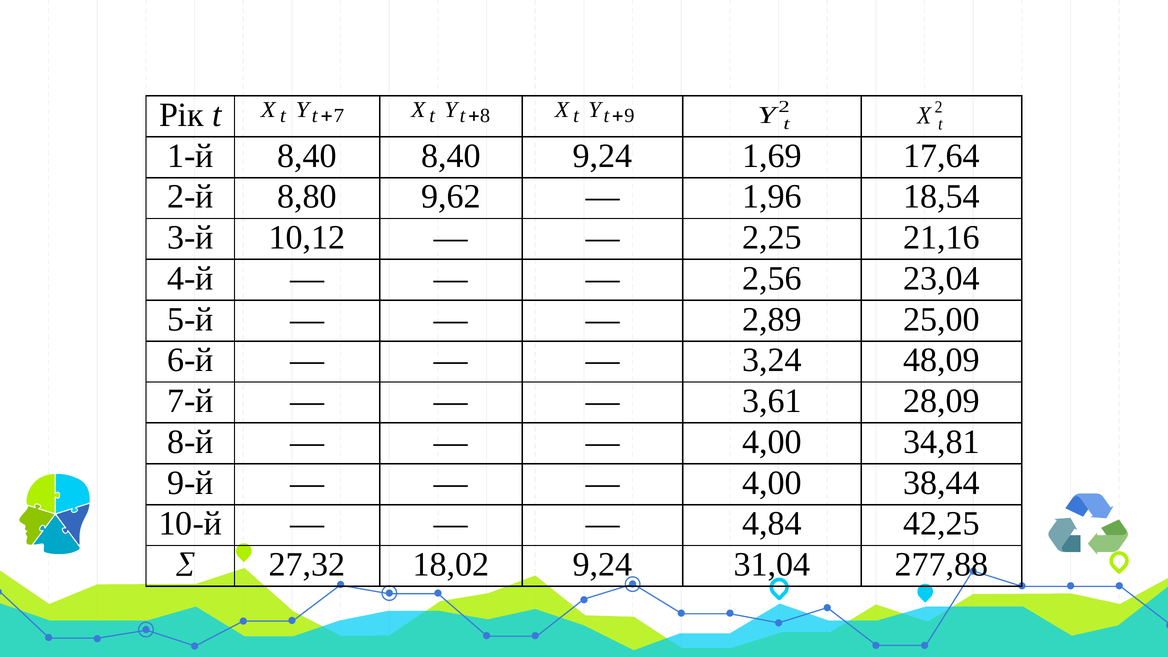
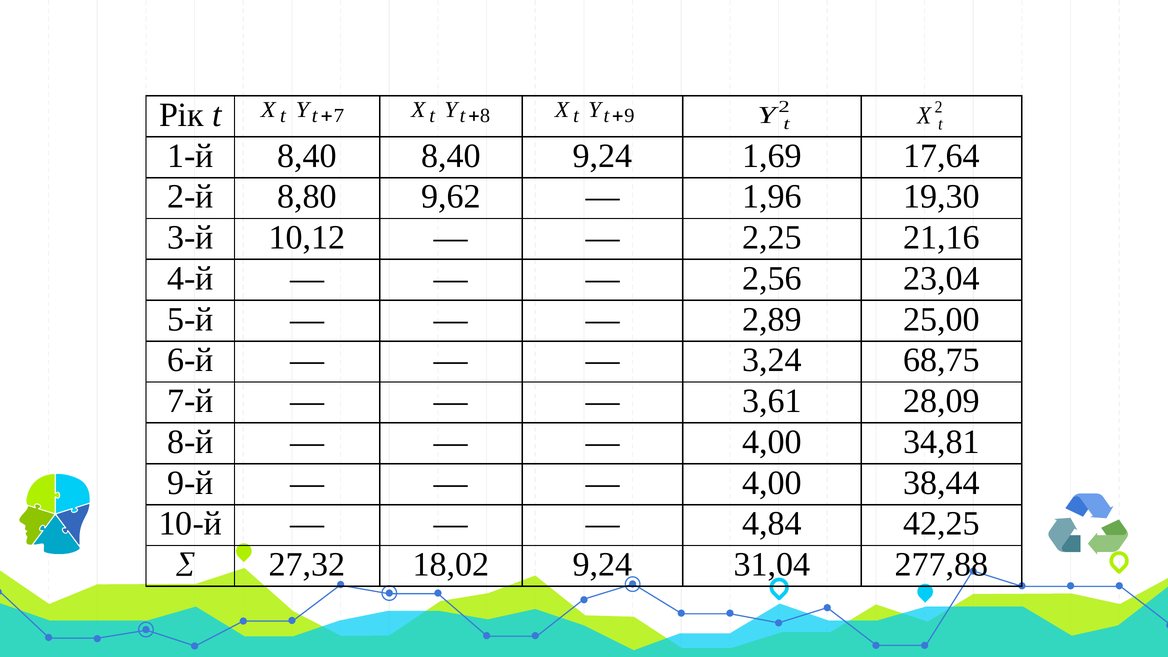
18,54: 18,54 -> 19,30
48,09: 48,09 -> 68,75
